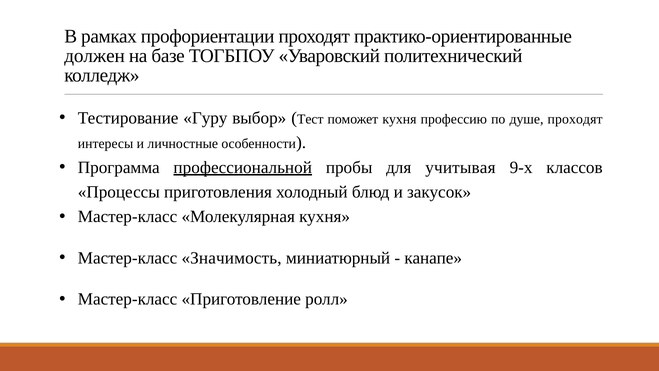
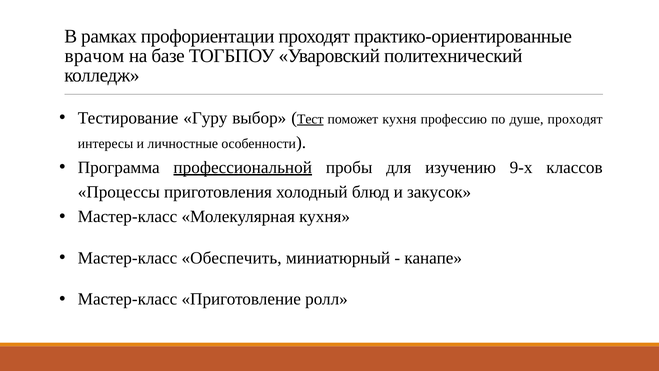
должен: должен -> врачом
Тест underline: none -> present
учитывая: учитывая -> изучению
Значимость: Значимость -> Обеспечить
